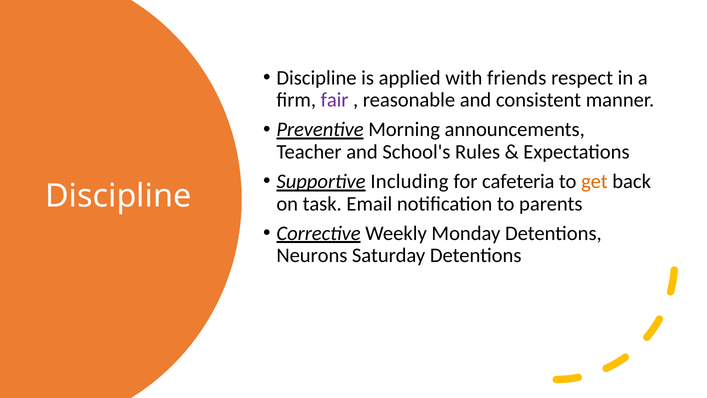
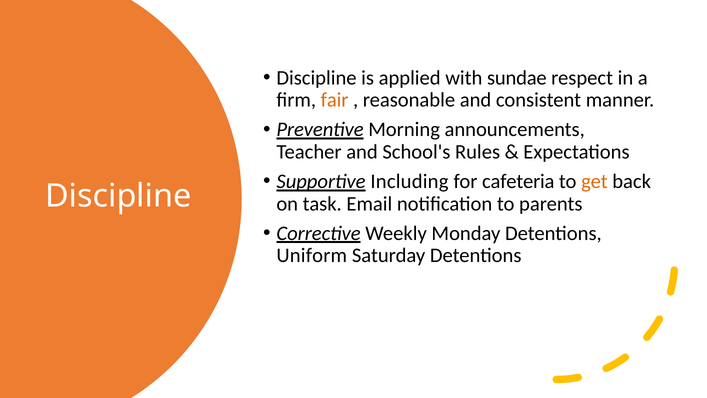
friends: friends -> sundae
fair colour: purple -> orange
Neurons: Neurons -> Uniform
